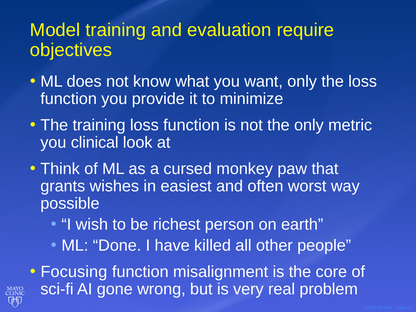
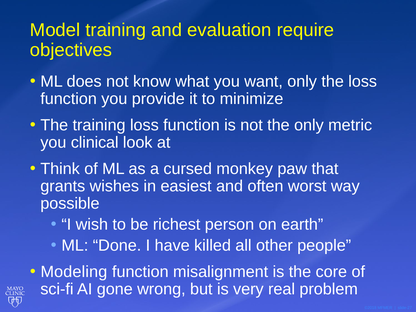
Focusing: Focusing -> Modeling
